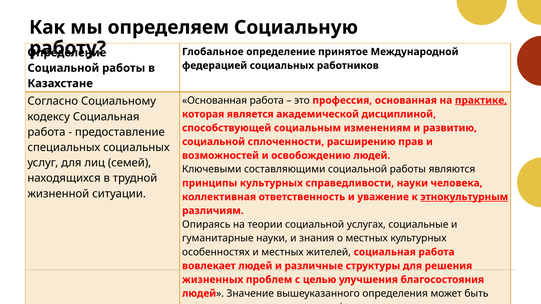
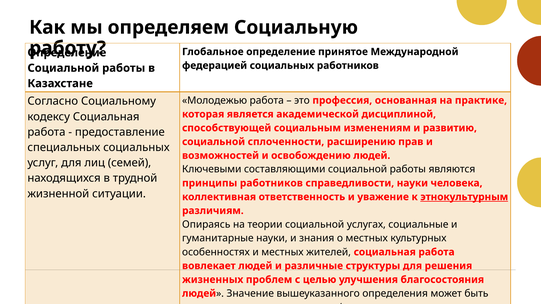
Основанная at (215, 100): Основанная -> Молодежью
практике underline: present -> none
принципы культурных: культурных -> работников
